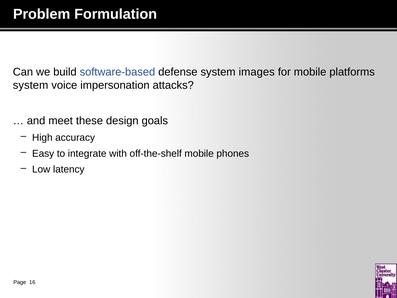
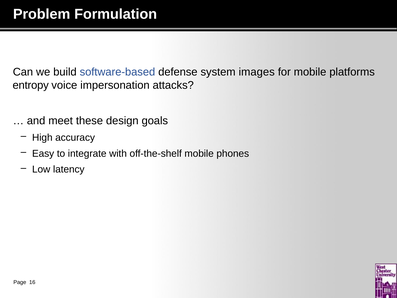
system at (31, 85): system -> entropy
